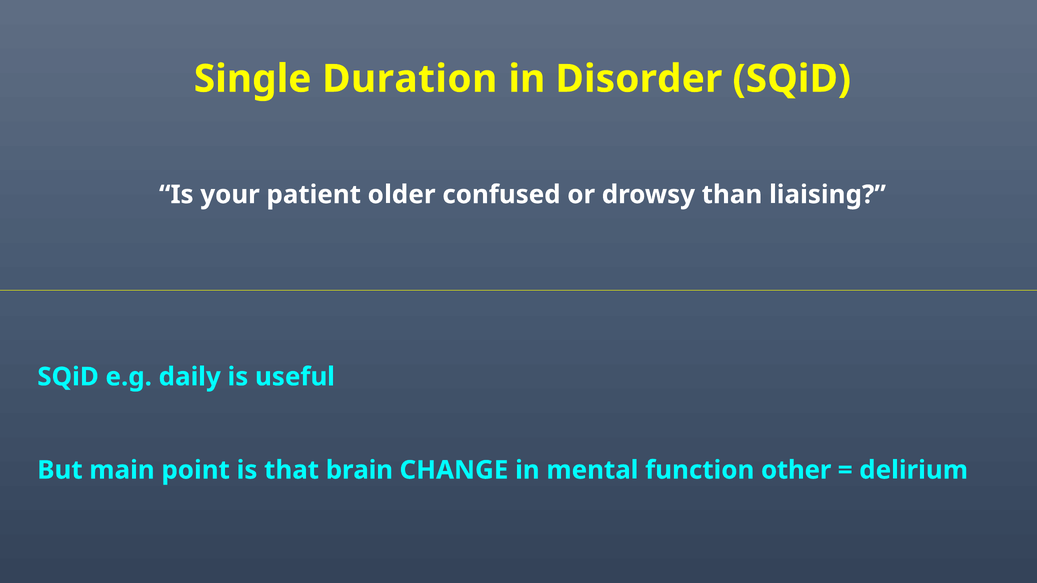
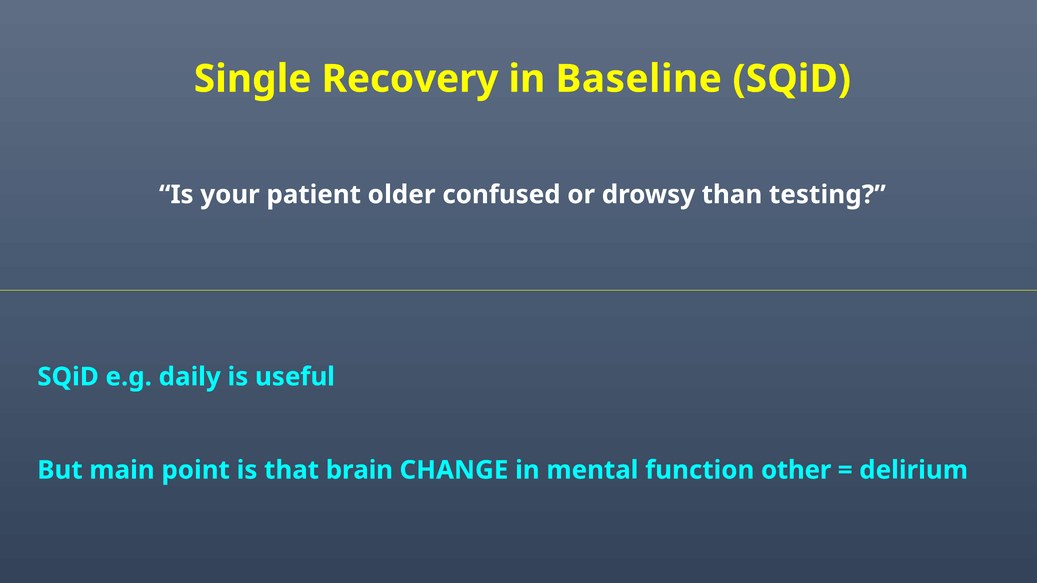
Duration: Duration -> Recovery
Disorder: Disorder -> Baseline
liaising: liaising -> testing
